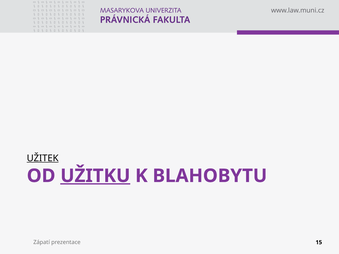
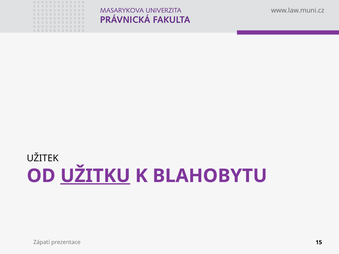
UŽITEK underline: present -> none
